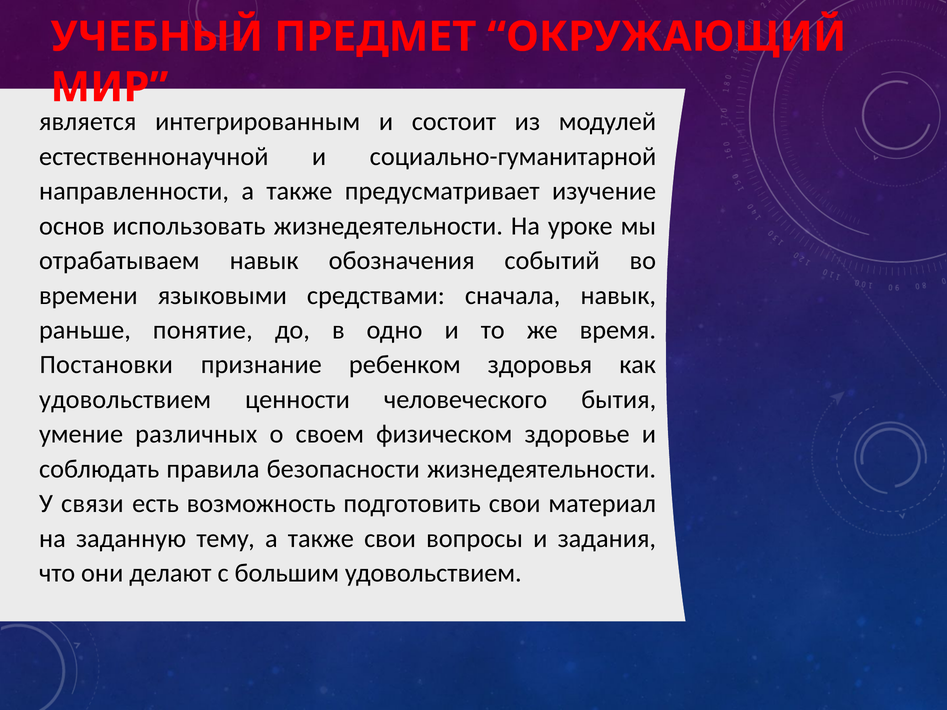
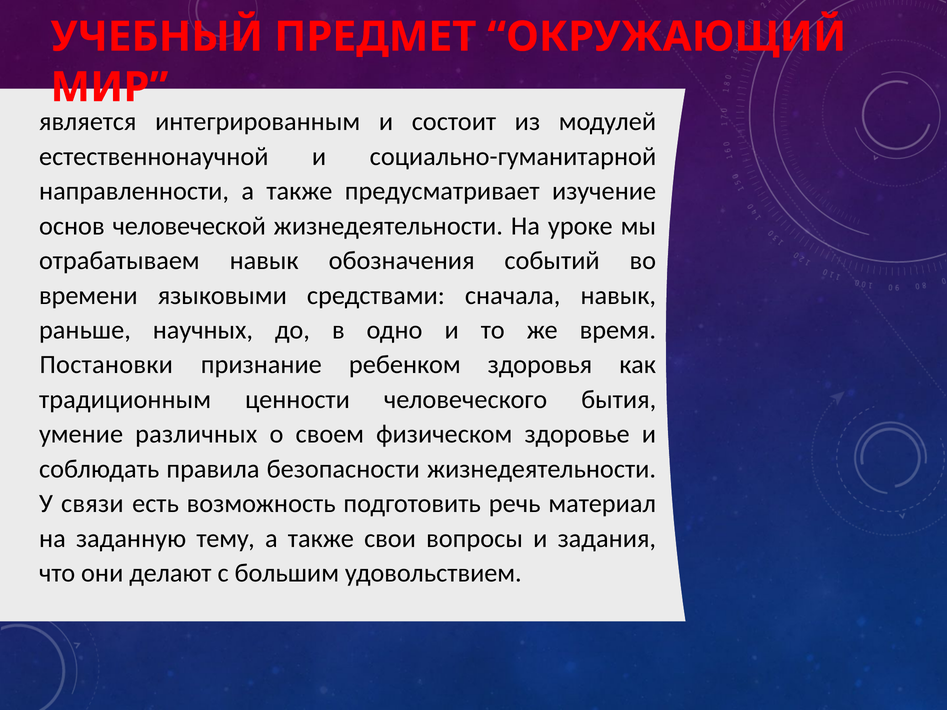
использовать: использовать -> человеческой
понятие: понятие -> научных
удовольствием at (125, 400): удовольствием -> традиционным
подготовить свои: свои -> речь
